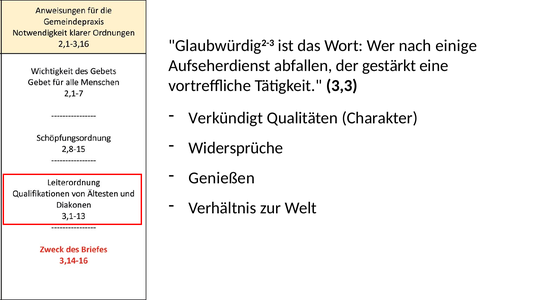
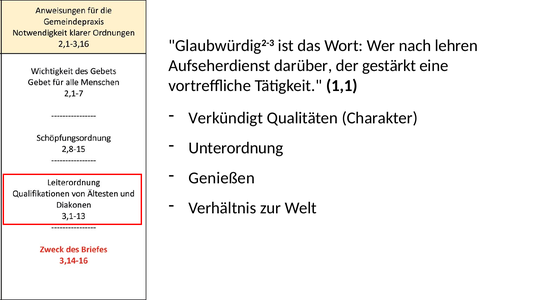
einige: einige -> lehren
abfallen: abfallen -> darüber
3,3: 3,3 -> 1,1
Widersprüche: Widersprüche -> Unterordnung
